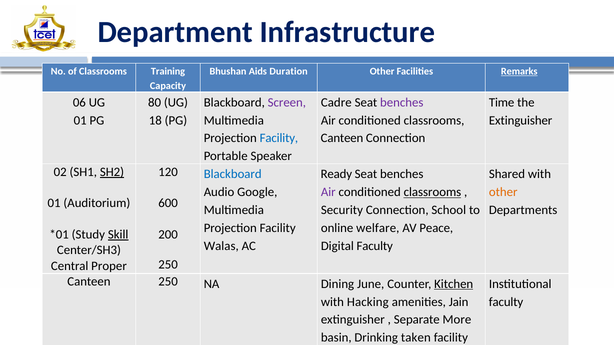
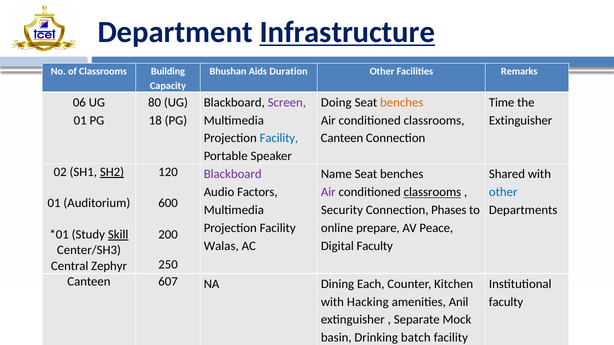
Infrastructure underline: none -> present
Training: Training -> Building
Remarks underline: present -> none
Cadre: Cadre -> Doing
benches at (402, 102) colour: purple -> orange
Blackboard at (233, 174) colour: blue -> purple
Ready: Ready -> Name
Google: Google -> Factors
other at (503, 192) colour: orange -> blue
School: School -> Phases
welfare: welfare -> prepare
Proper: Proper -> Zephyr
Canteen 250: 250 -> 607
June: June -> Each
Kitchen underline: present -> none
Jain: Jain -> Anil
More: More -> Mock
taken: taken -> batch
